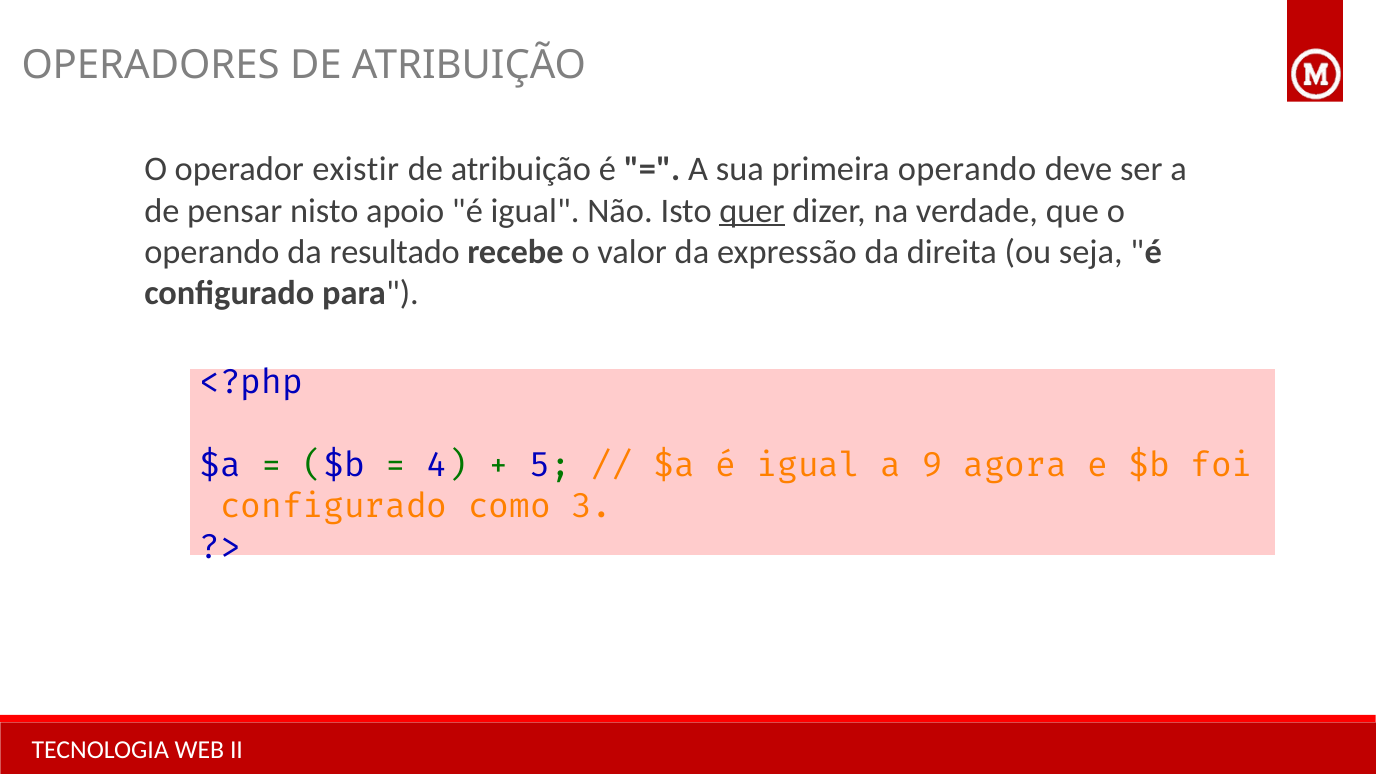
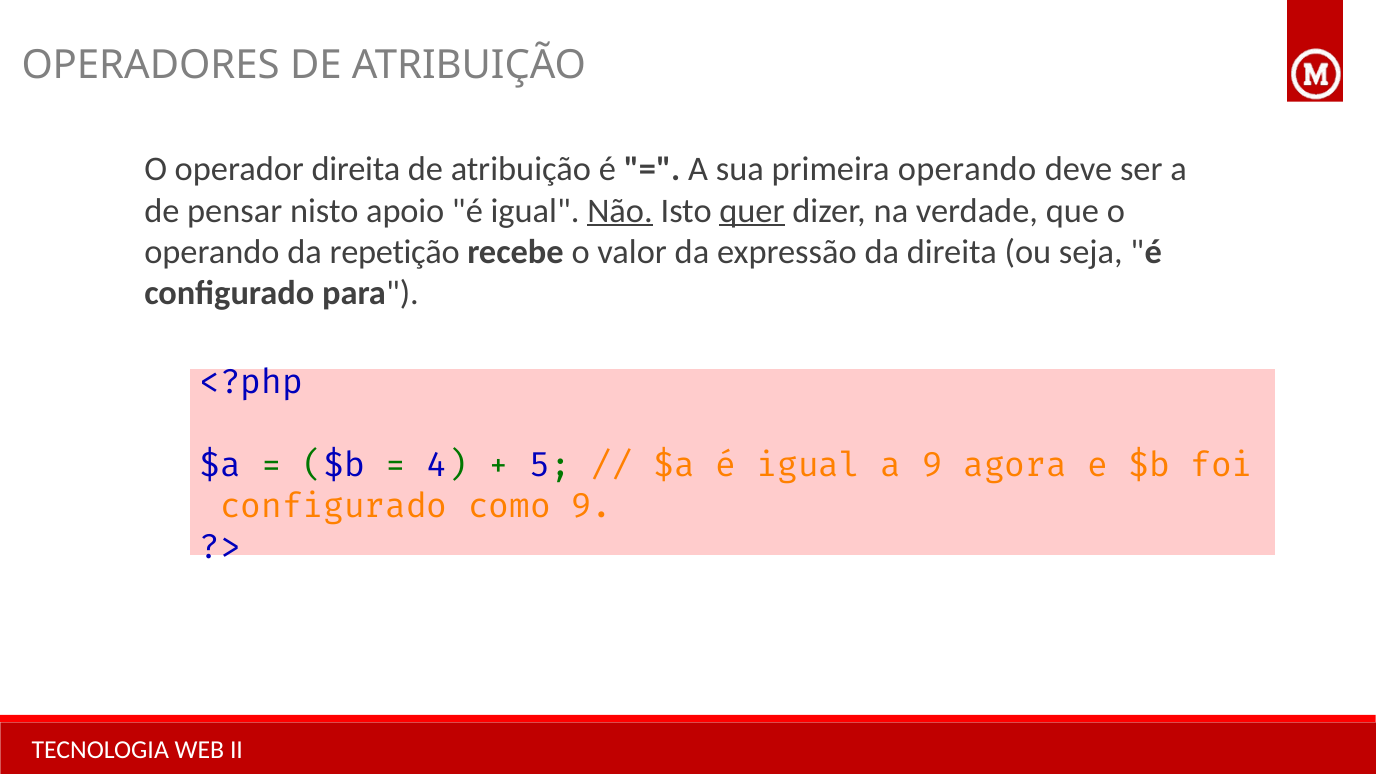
operador existir: existir -> direita
Não underline: none -> present
resultado: resultado -> repetição
como 3: 3 -> 9
